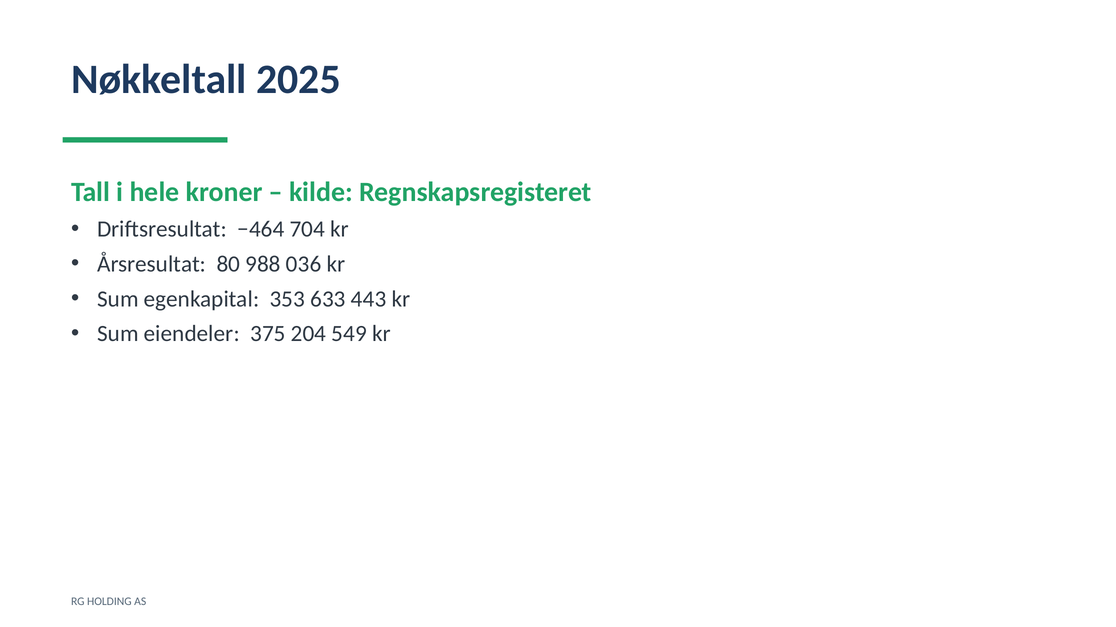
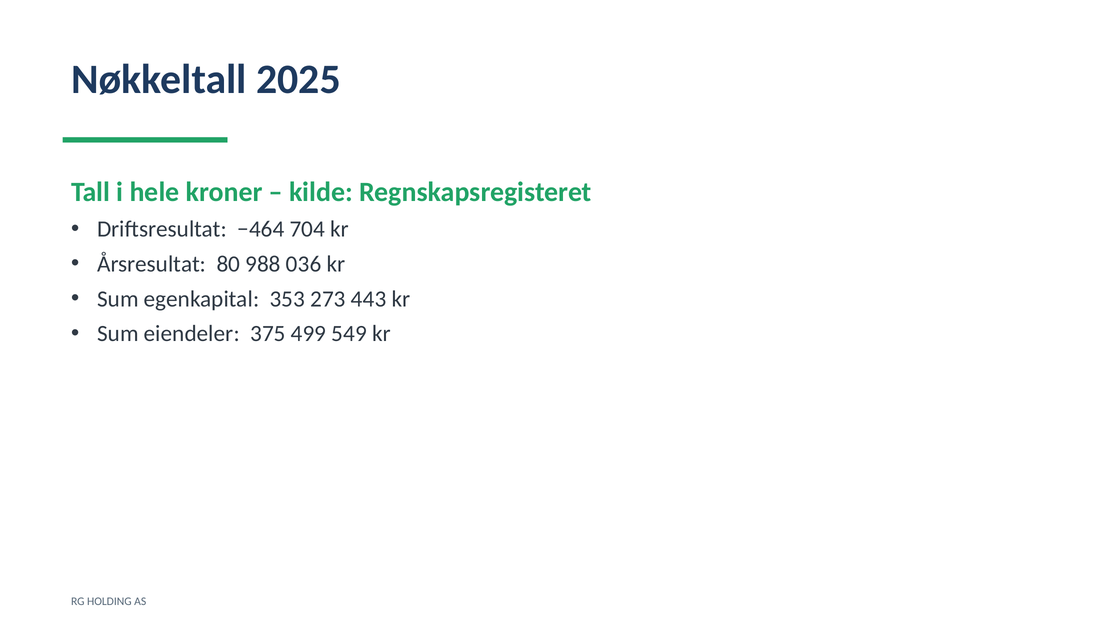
633: 633 -> 273
204: 204 -> 499
